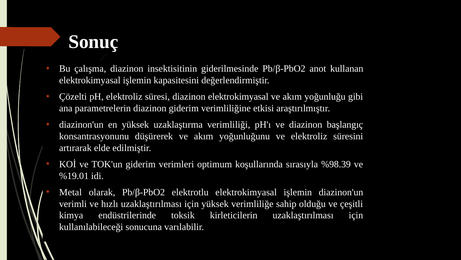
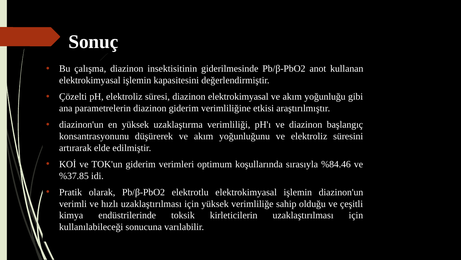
%98.39: %98.39 -> %84.46
%19.01: %19.01 -> %37.85
Metal: Metal -> Pratik
